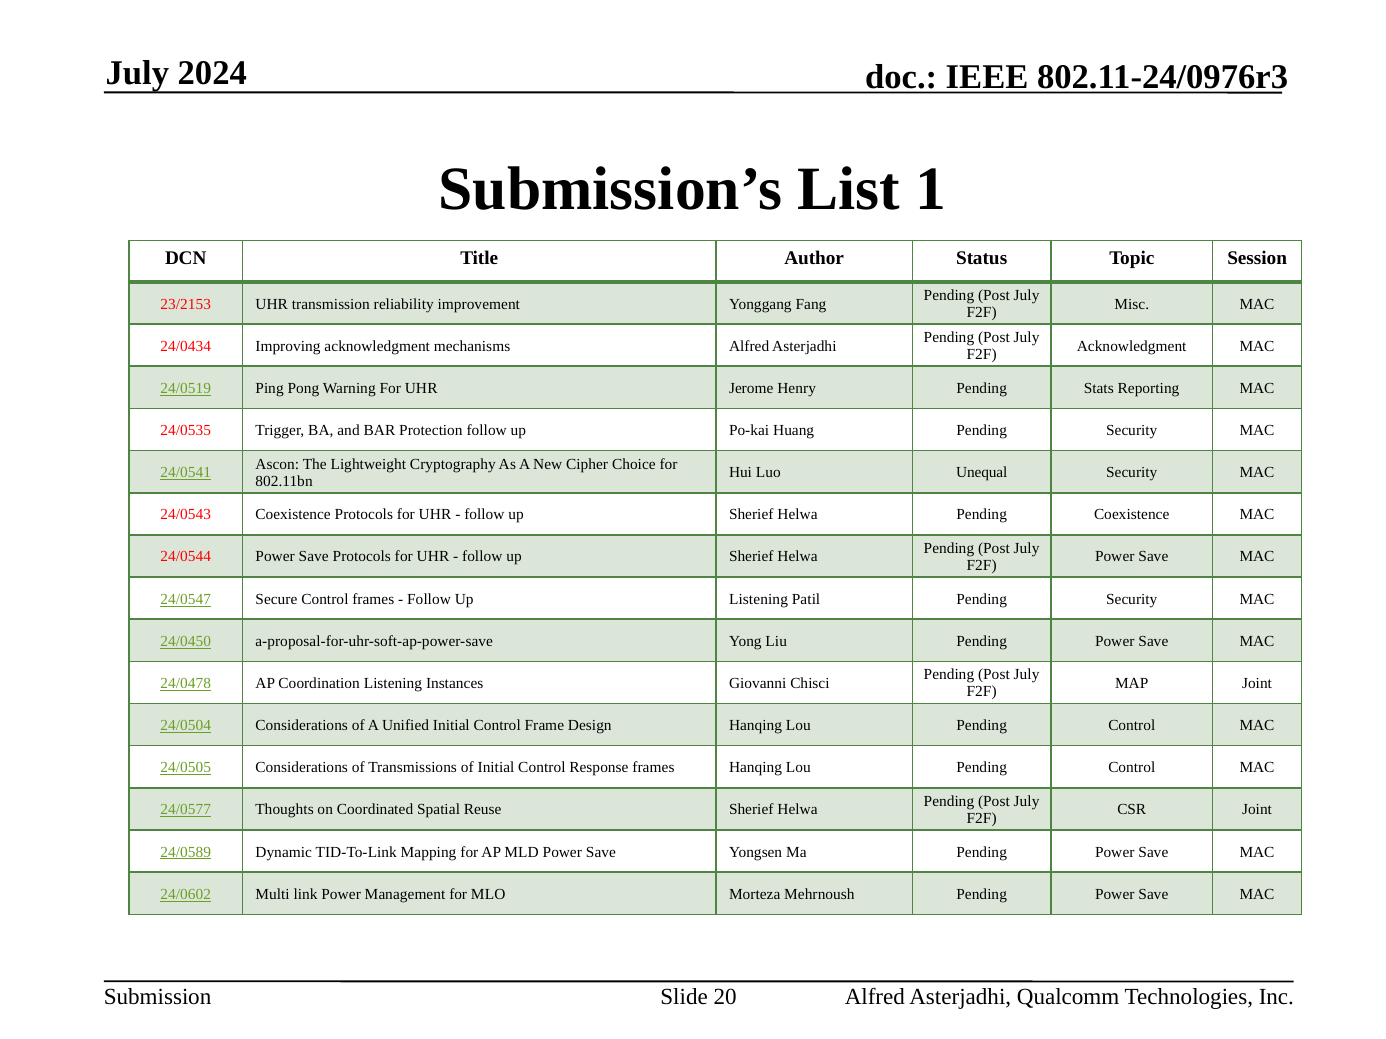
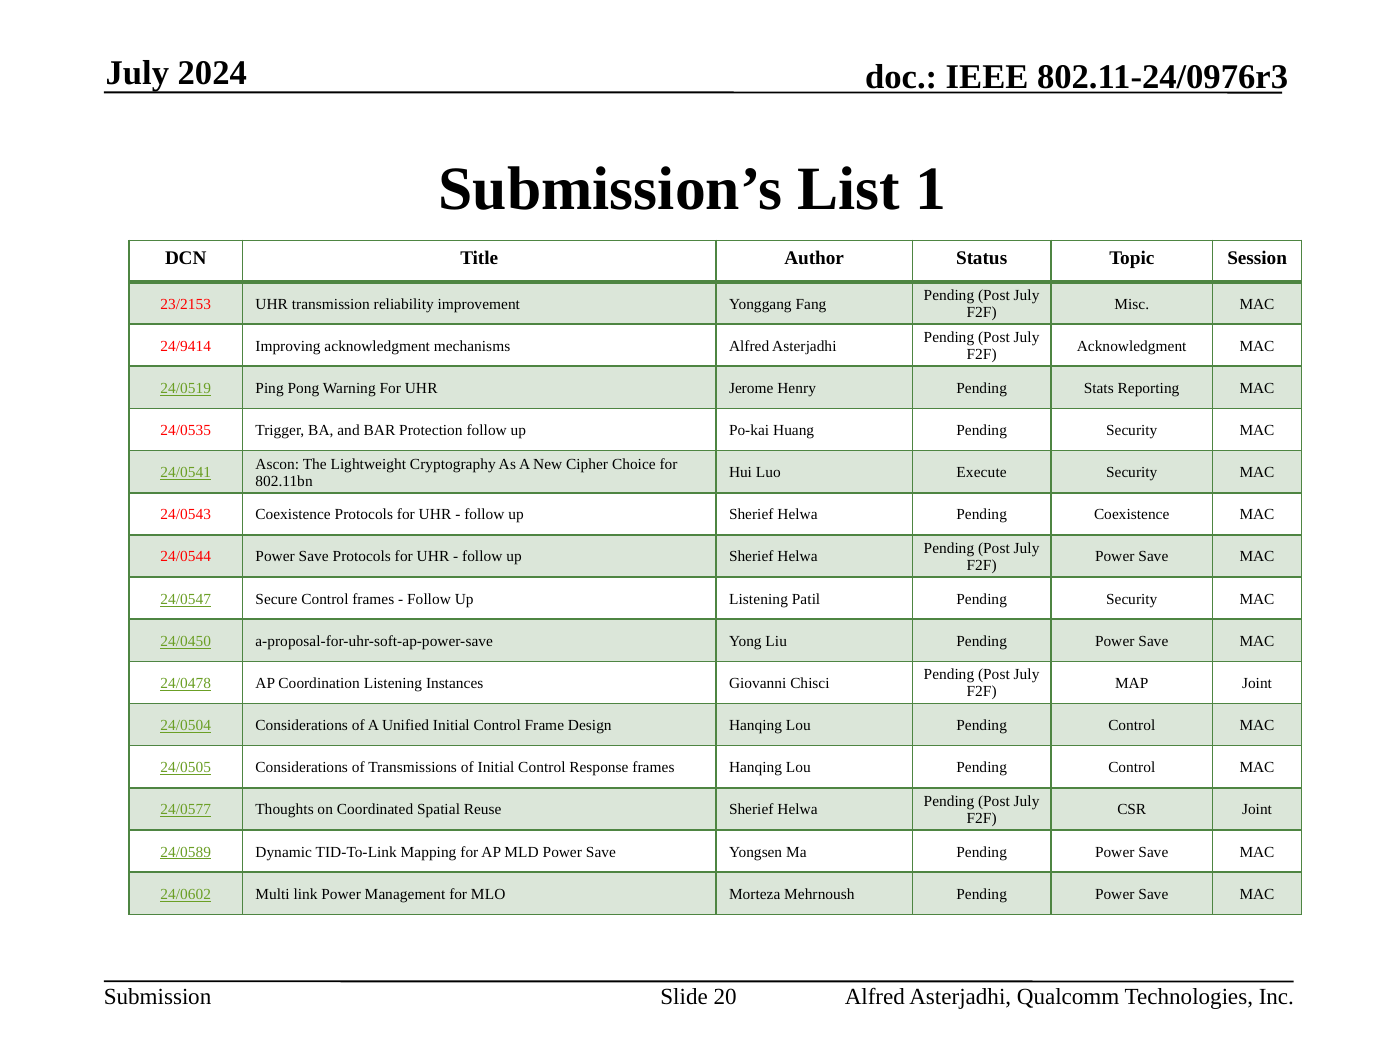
24/0434: 24/0434 -> 24/9414
Unequal: Unequal -> Execute
